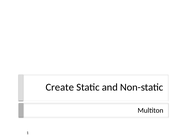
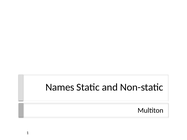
Create: Create -> Names
